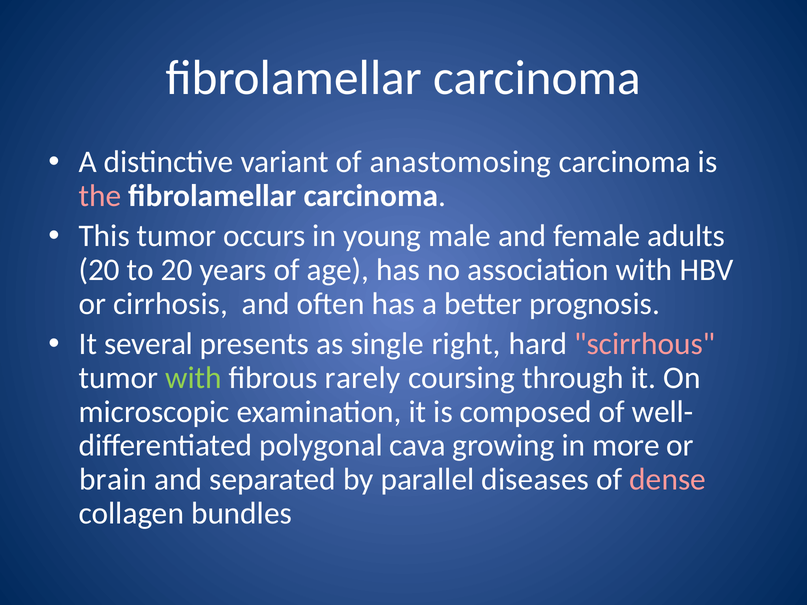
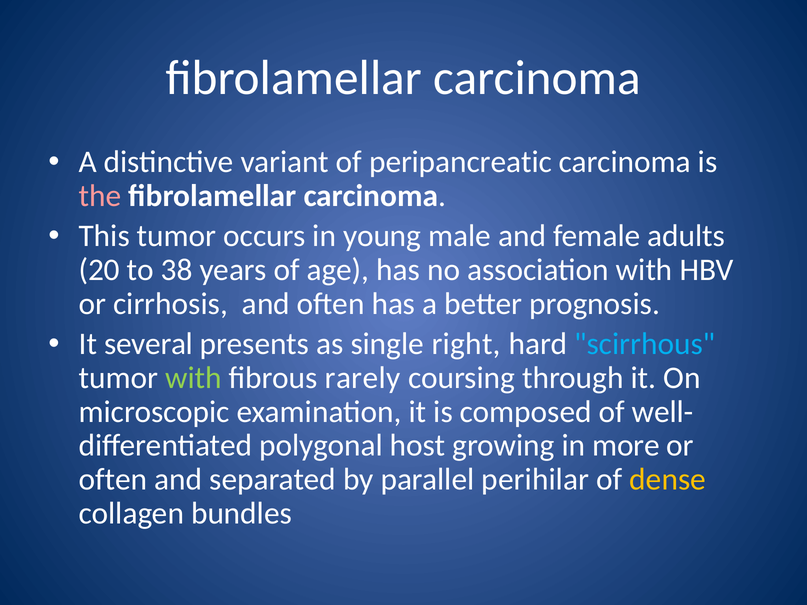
anastomosing: anastomosing -> peripancreatic
to 20: 20 -> 38
scirrhous colour: pink -> light blue
cava: cava -> host
brain at (113, 480): brain -> often
diseases: diseases -> perihilar
dense colour: pink -> yellow
